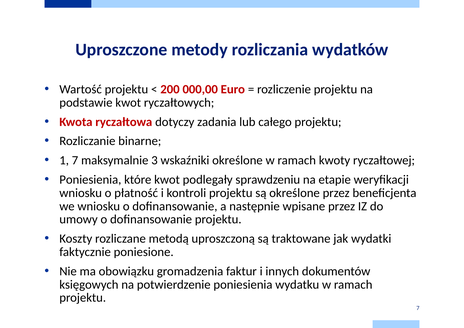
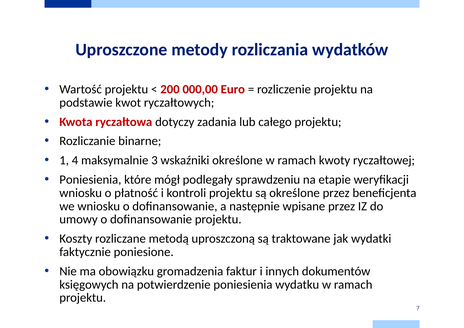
1 7: 7 -> 4
które kwot: kwot -> mógł
